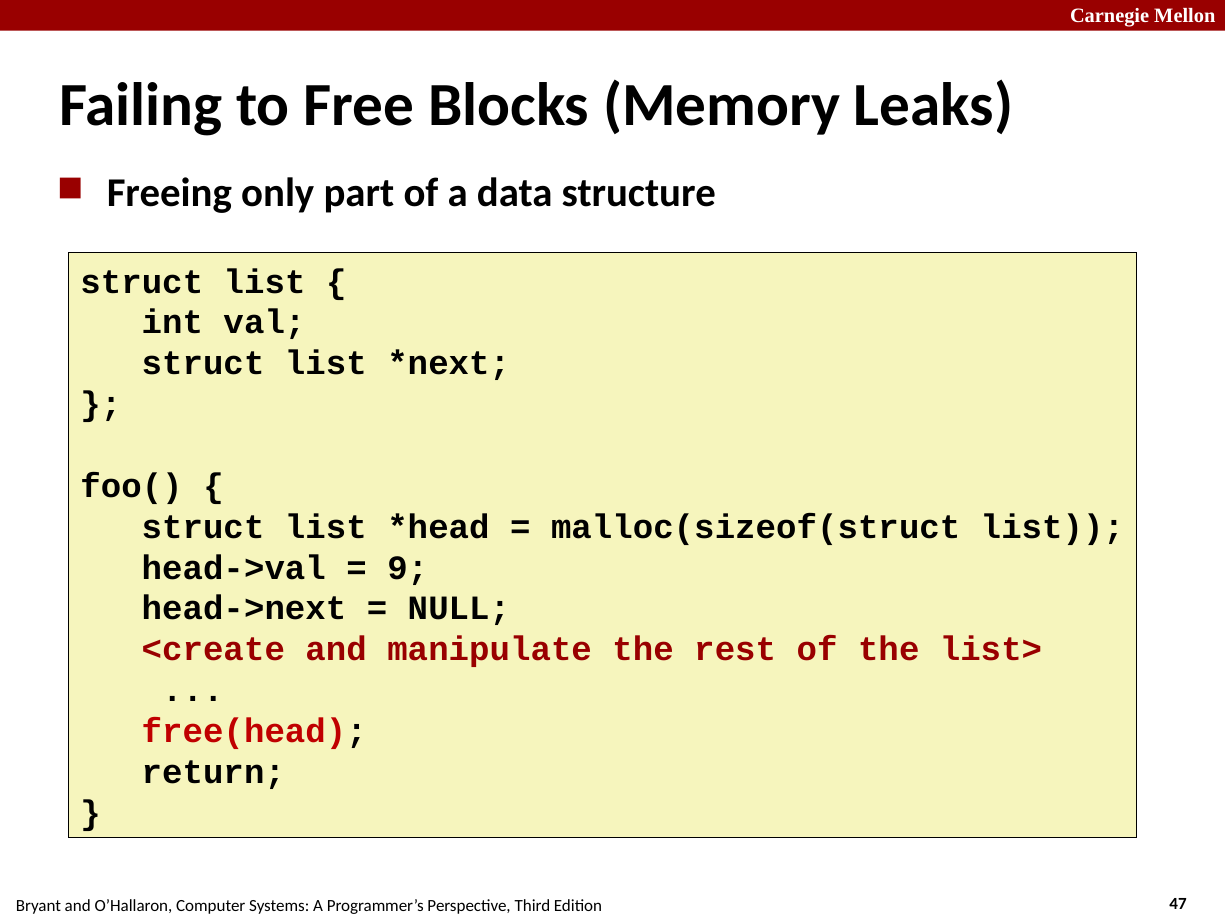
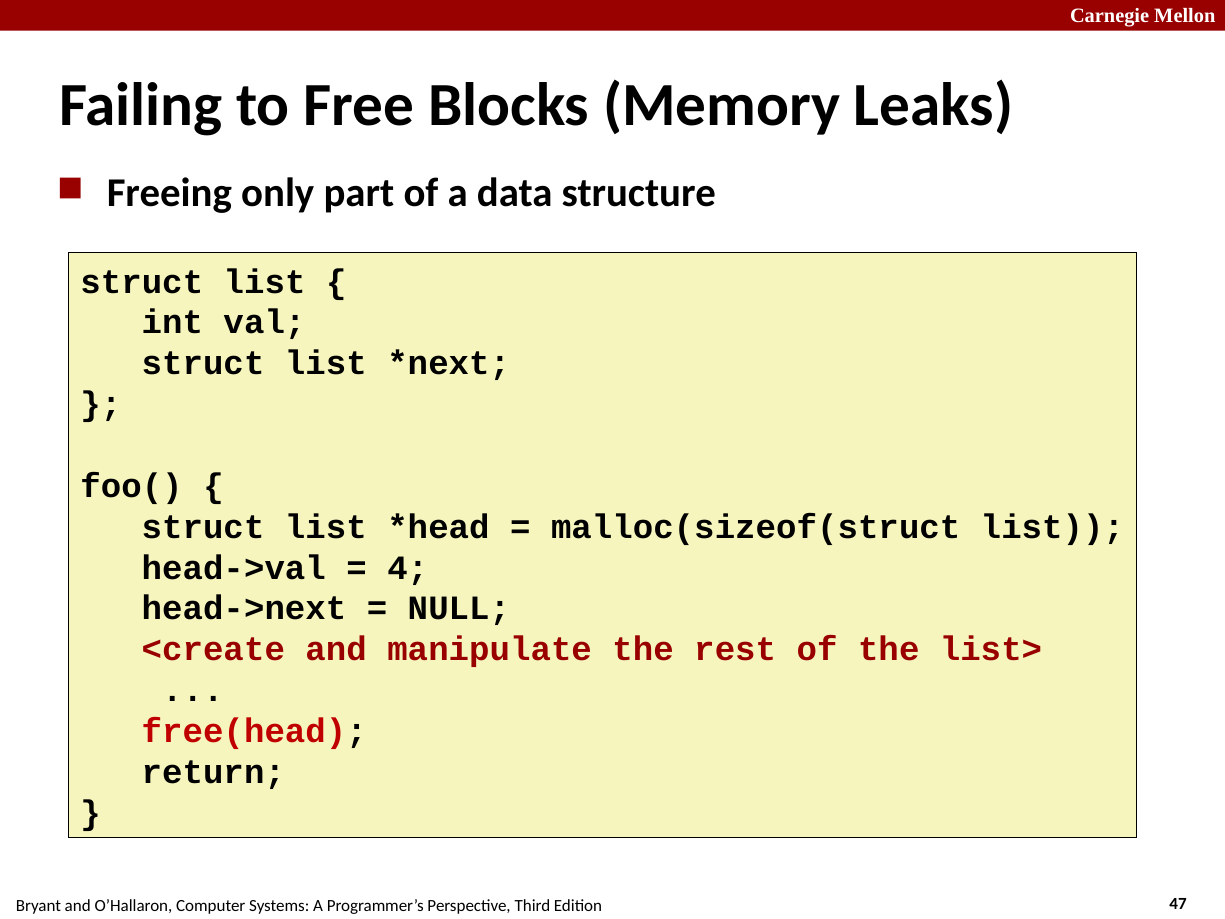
9: 9 -> 4
